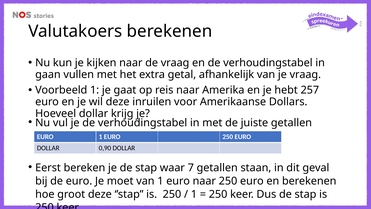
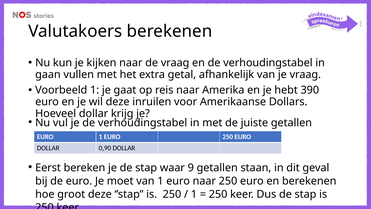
257: 257 -> 390
7: 7 -> 9
